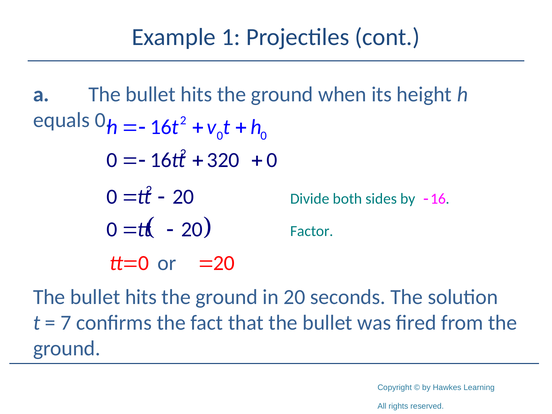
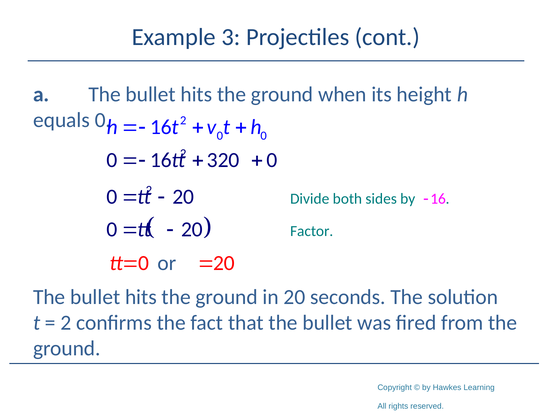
1: 1 -> 3
7 at (66, 323): 7 -> 2
